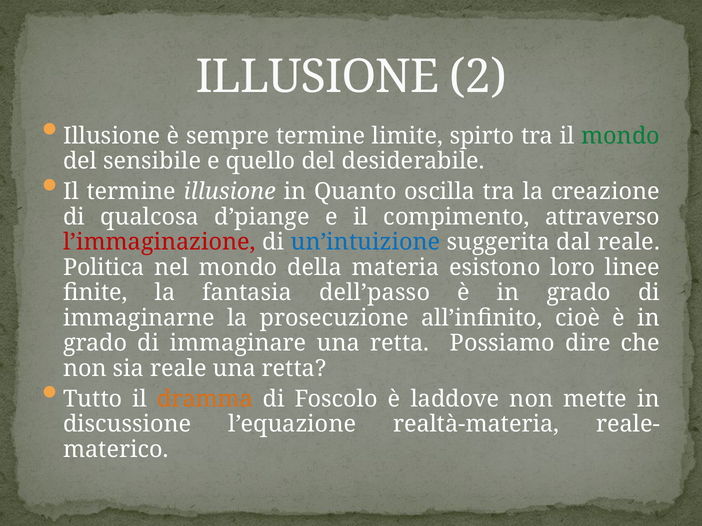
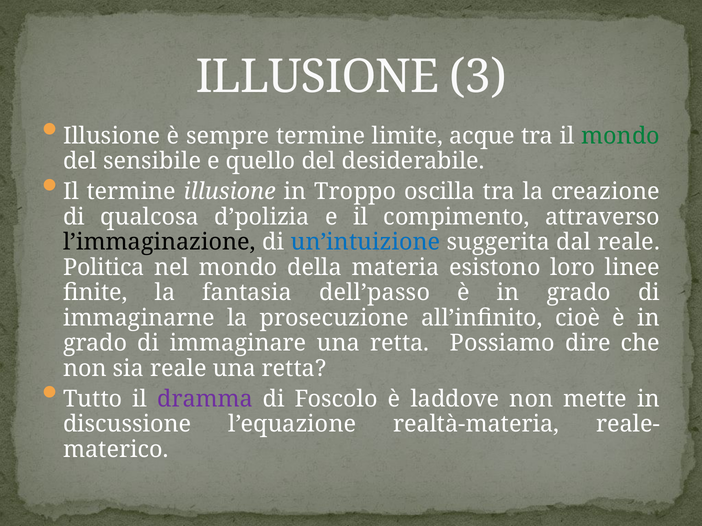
2: 2 -> 3
spirto: spirto -> acque
Quanto: Quanto -> Troppo
d’piange: d’piange -> d’polizia
l’immaginazione colour: red -> black
dramma colour: orange -> purple
